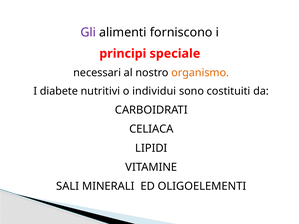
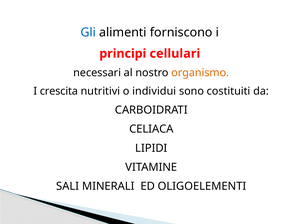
Gli colour: purple -> blue
speciale: speciale -> cellulari
diabete: diabete -> crescita
